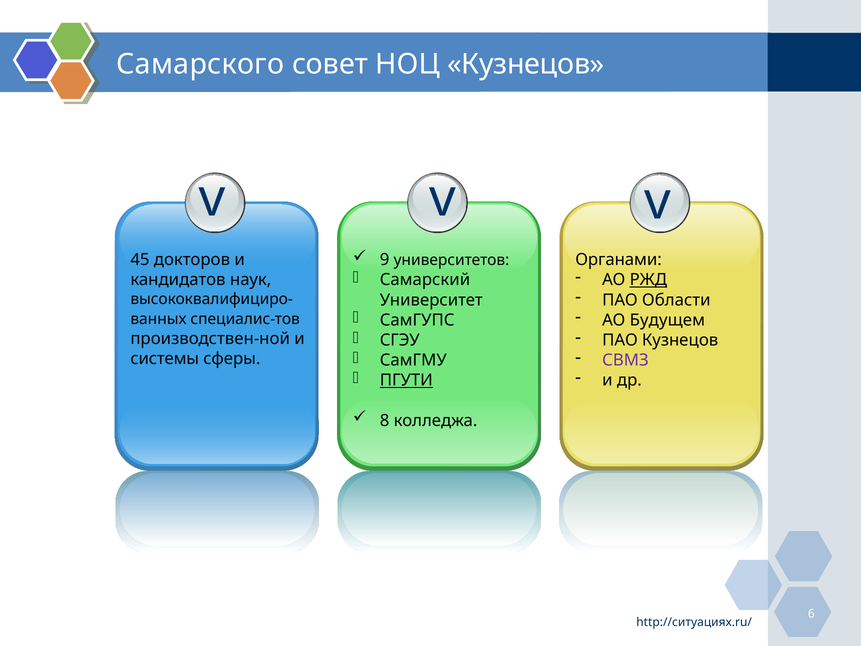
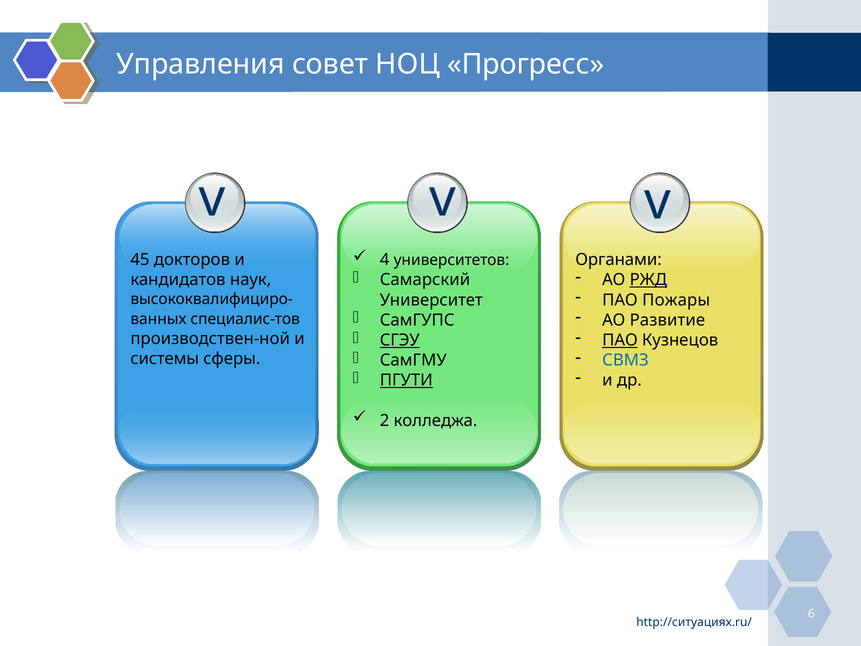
Самарского: Самарского -> Управления
НОЦ Кузнецов: Кузнецов -> Прогресс
9: 9 -> 4
Области: Области -> Пожары
Будущем: Будущем -> Развитие
СГЭУ underline: none -> present
ПАО at (620, 340) underline: none -> present
СВМЗ colour: purple -> blue
8: 8 -> 2
